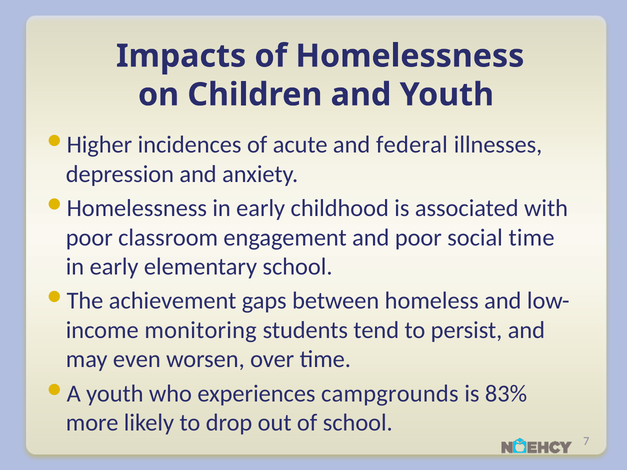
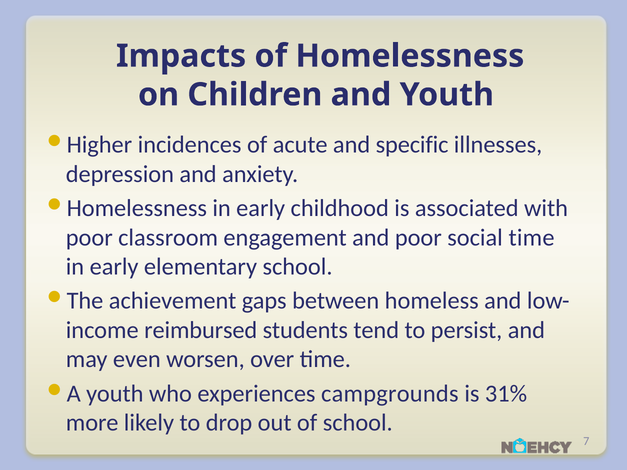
federal: federal -> specific
monitoring: monitoring -> reimbursed
83%: 83% -> 31%
